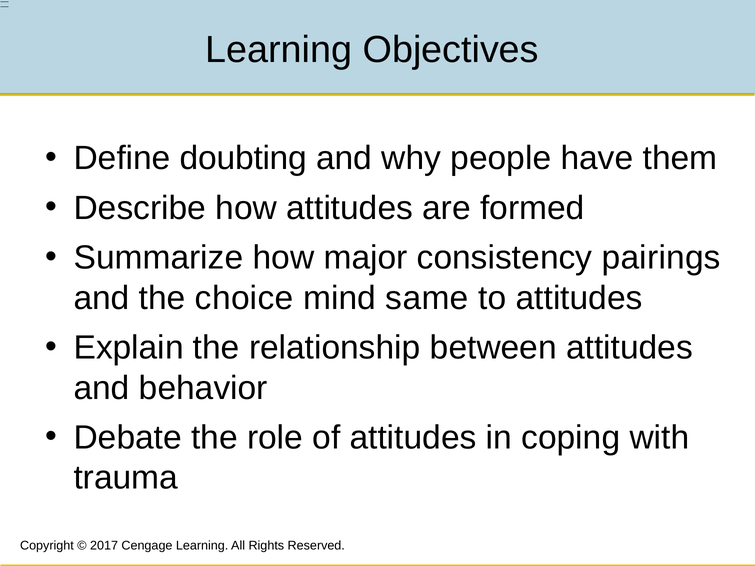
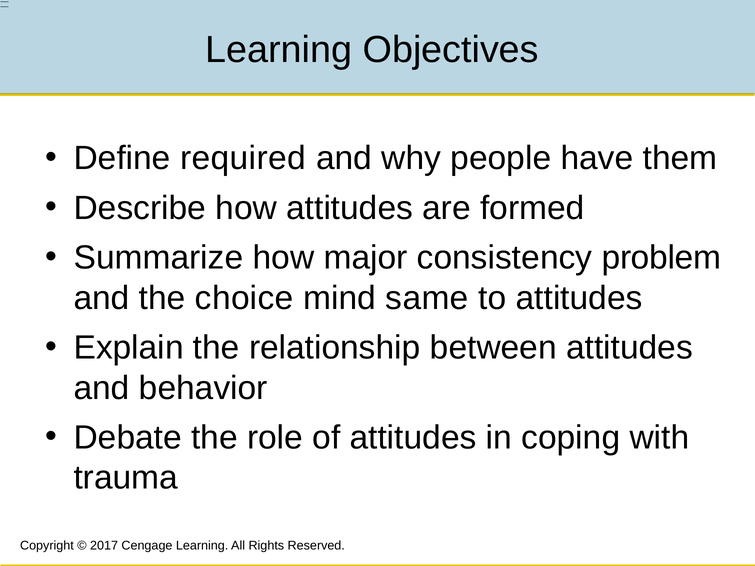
doubting: doubting -> required
pairings: pairings -> problem
